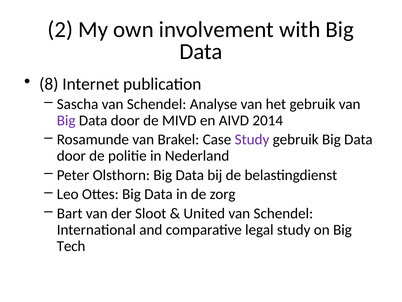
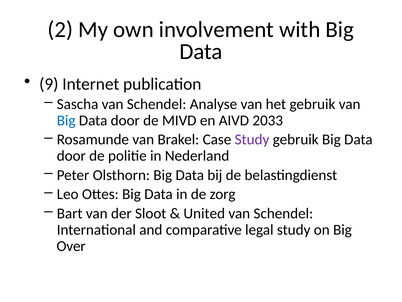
8: 8 -> 9
Big at (66, 120) colour: purple -> blue
2014: 2014 -> 2033
Tech: Tech -> Over
